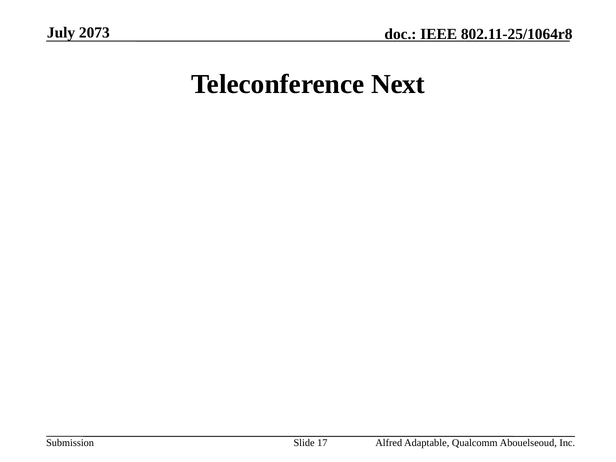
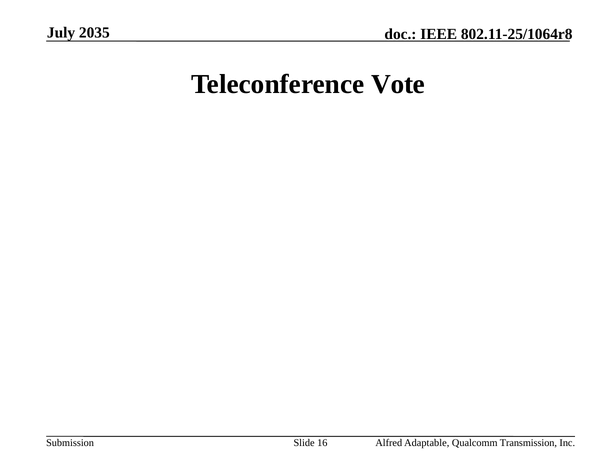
2073: 2073 -> 2035
Next: Next -> Vote
17: 17 -> 16
Abouelseoud: Abouelseoud -> Transmission
